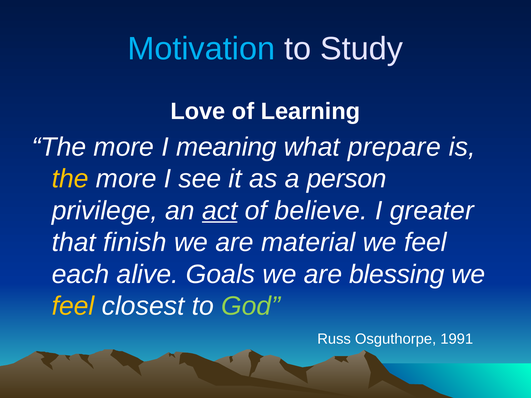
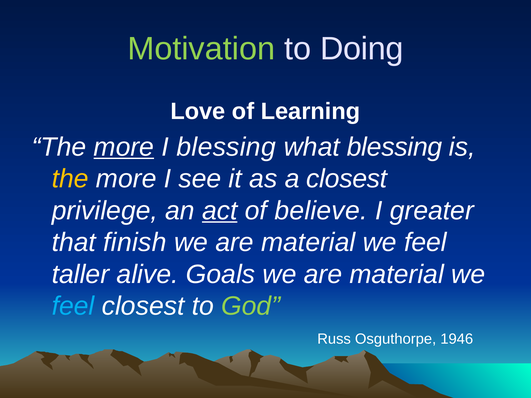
Motivation colour: light blue -> light green
Study: Study -> Doing
more at (124, 147) underline: none -> present
I meaning: meaning -> blessing
what prepare: prepare -> blessing
a person: person -> closest
each: each -> taller
blessing at (397, 274): blessing -> material
feel at (73, 306) colour: yellow -> light blue
1991: 1991 -> 1946
